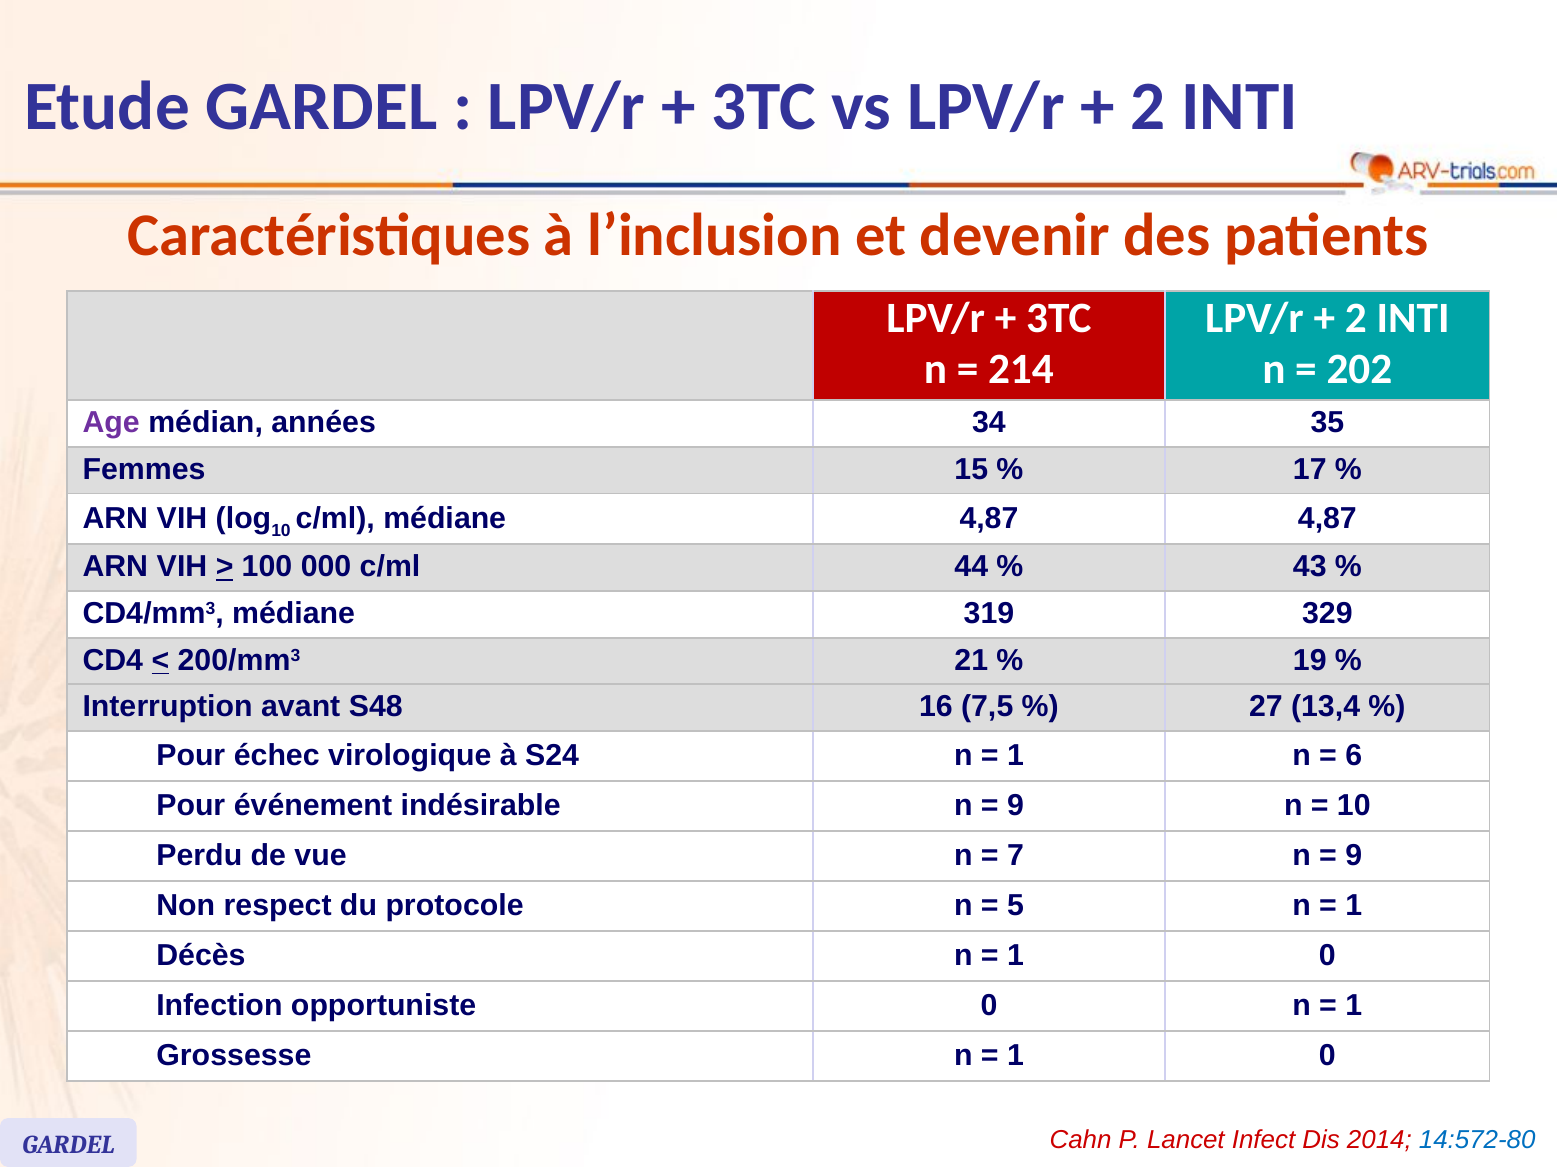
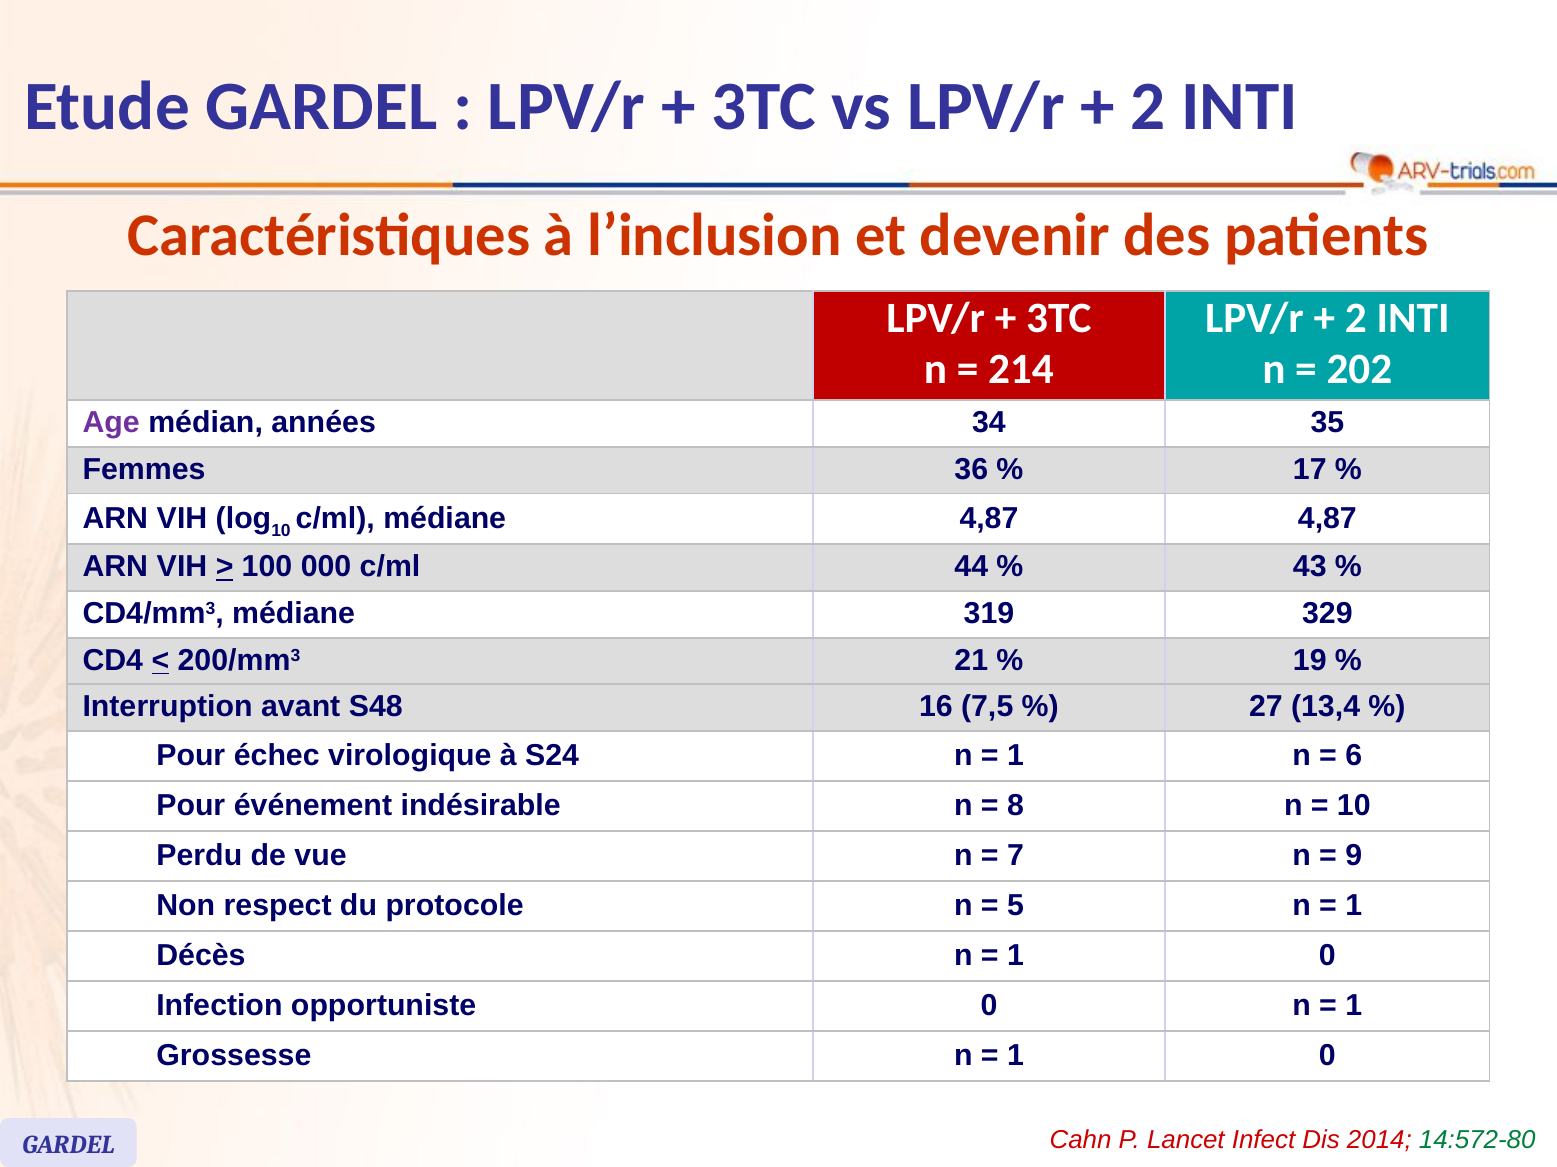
15: 15 -> 36
9 at (1015, 806): 9 -> 8
14:572-80 colour: blue -> green
